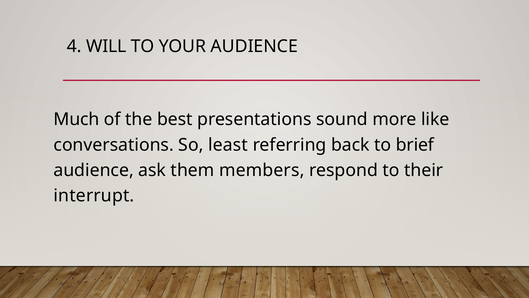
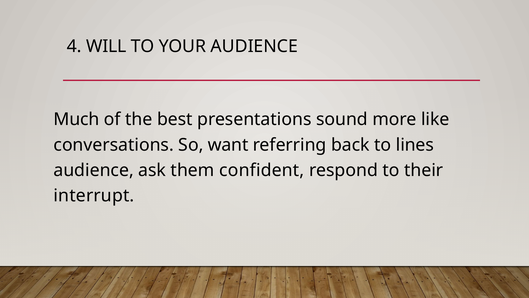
least: least -> want
brief: brief -> lines
members: members -> confident
